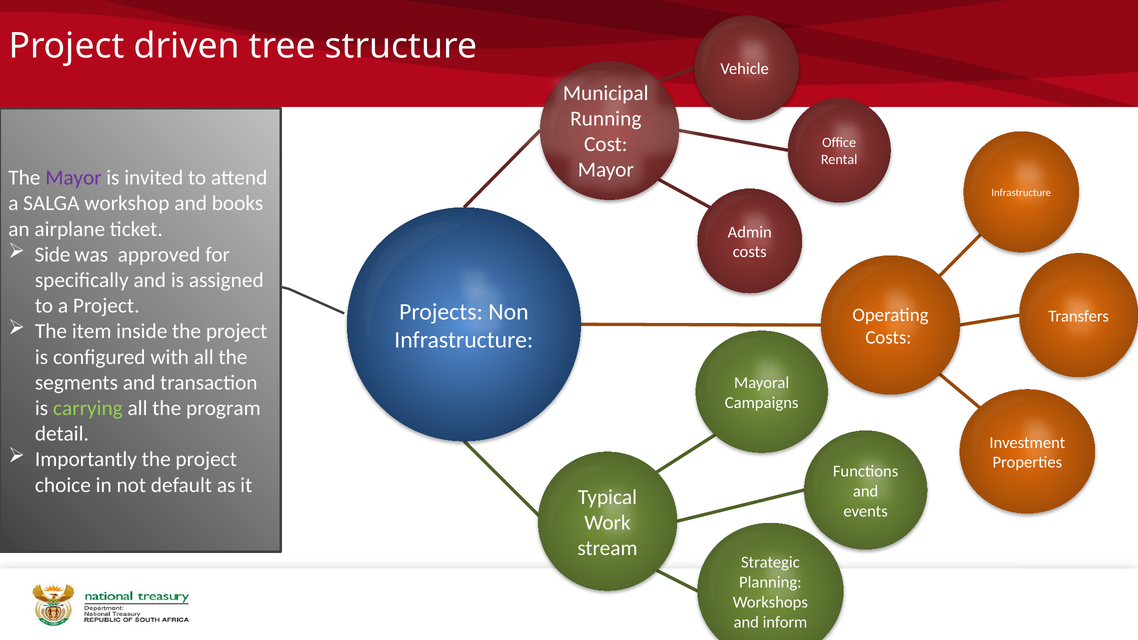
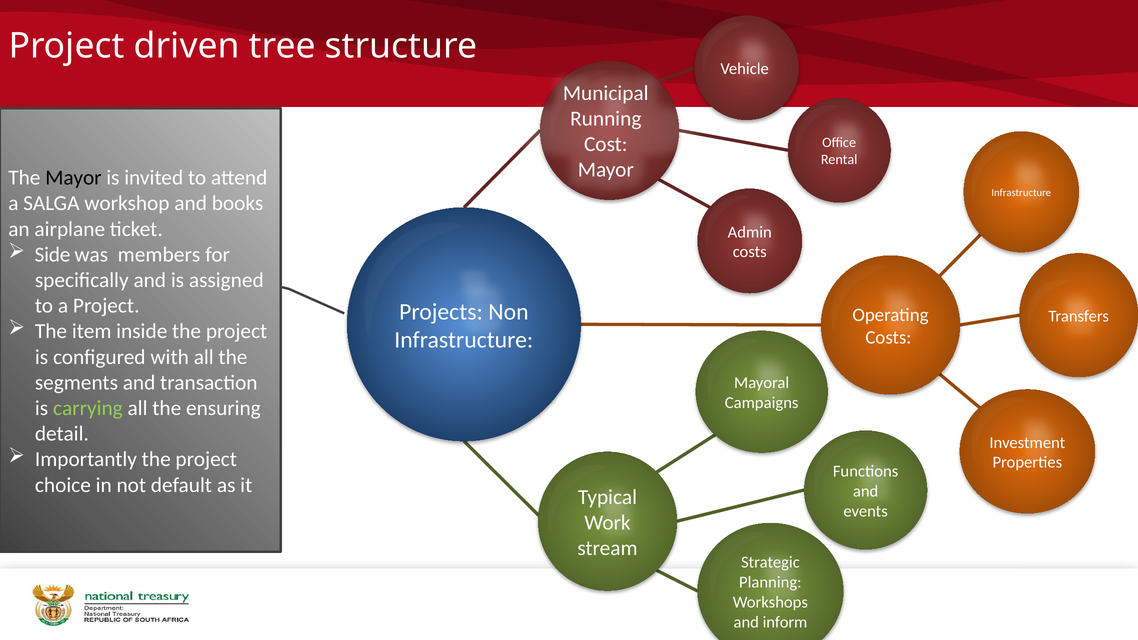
Mayor at (73, 178) colour: purple -> black
approved: approved -> members
program: program -> ensuring
